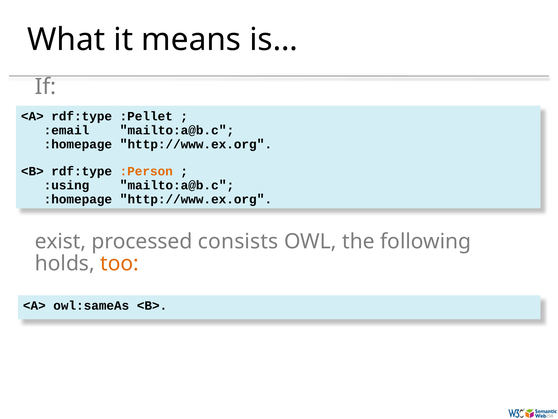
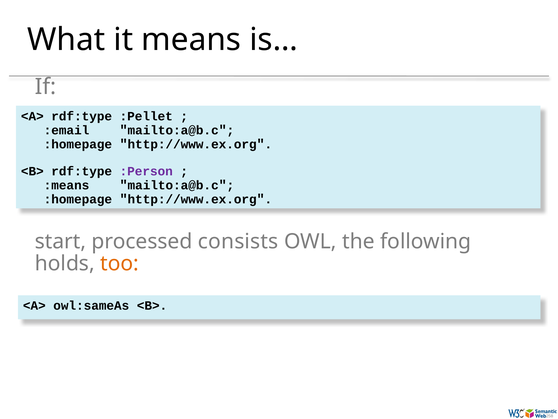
:Person colour: orange -> purple
:using: :using -> :means
exist: exist -> start
